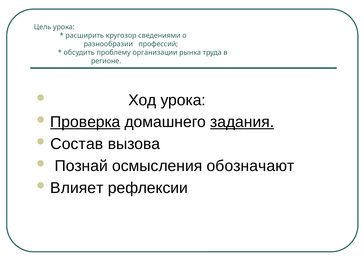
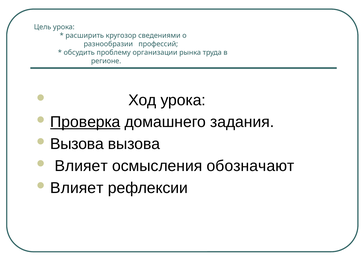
задания underline: present -> none
Состав at (77, 144): Состав -> Вызова
Познай at (81, 166): Познай -> Влияет
